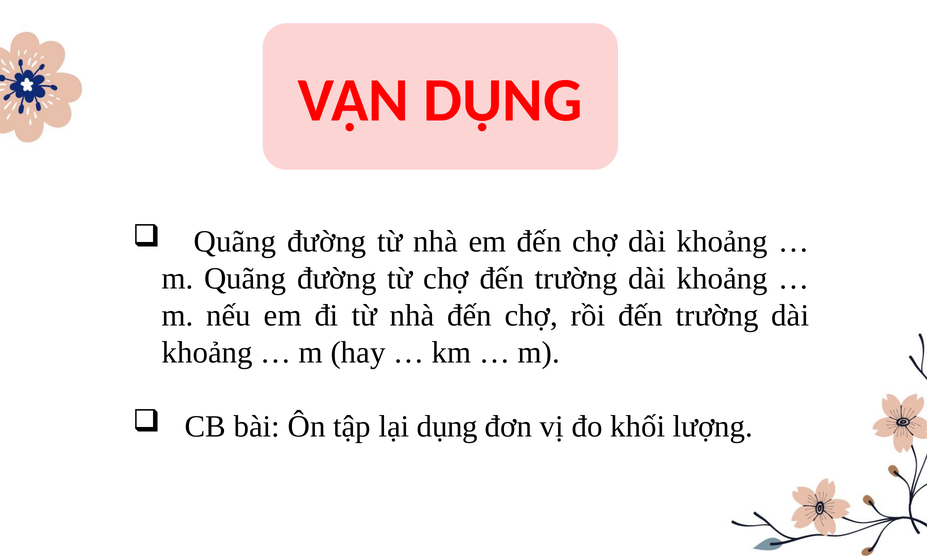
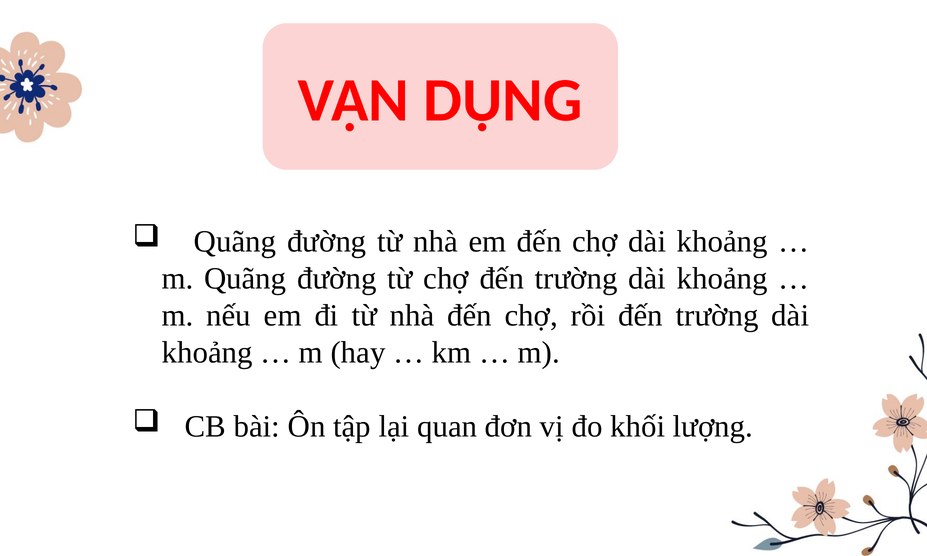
lại dụng: dụng -> quan
